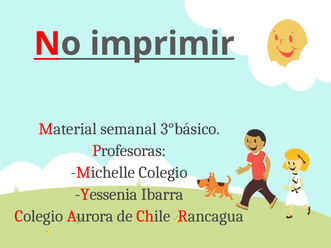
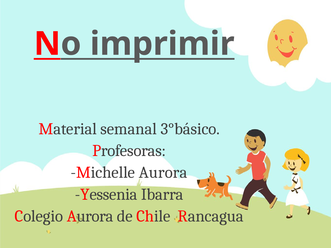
Michelle Colegio: Colegio -> Aurora
